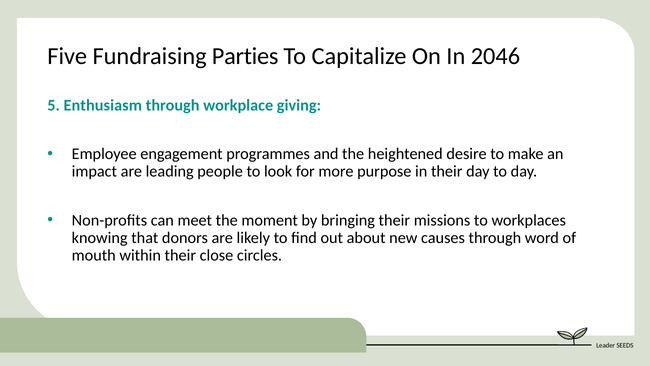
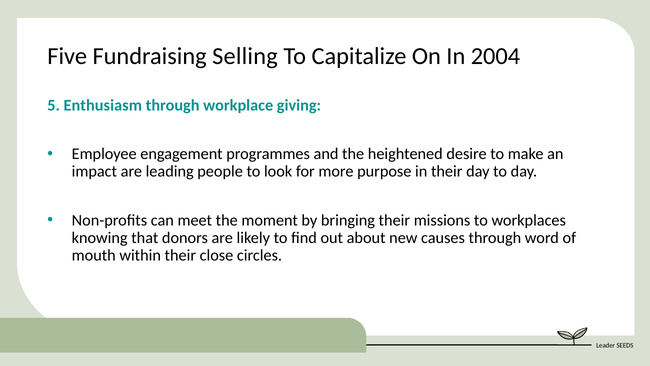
Parties: Parties -> Selling
2046: 2046 -> 2004
